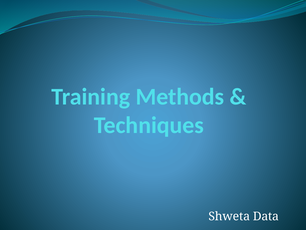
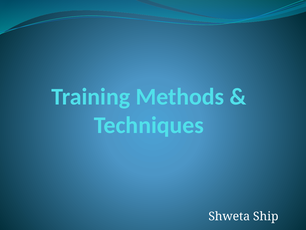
Data: Data -> Ship
